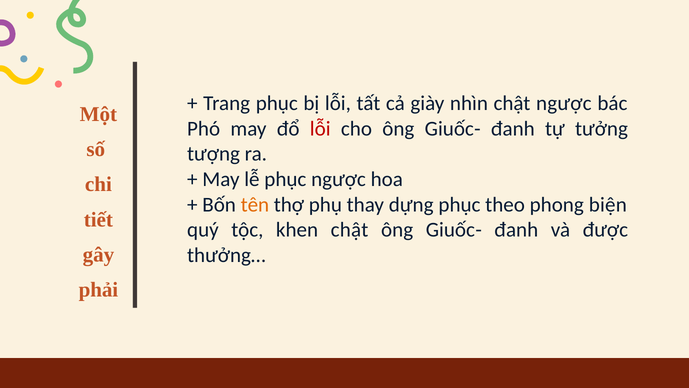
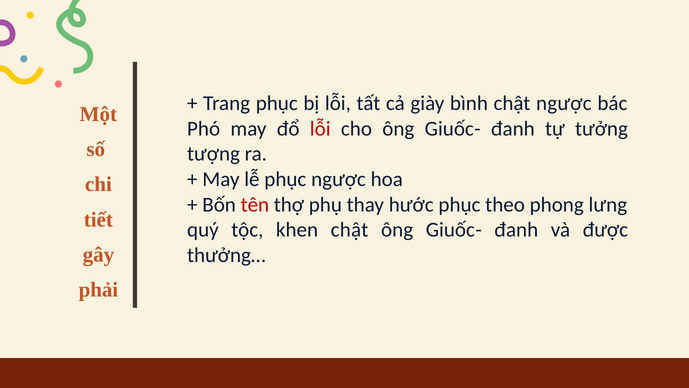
nhìn: nhìn -> bình
tên colour: orange -> red
dựng: dựng -> hước
biện: biện -> lưng
